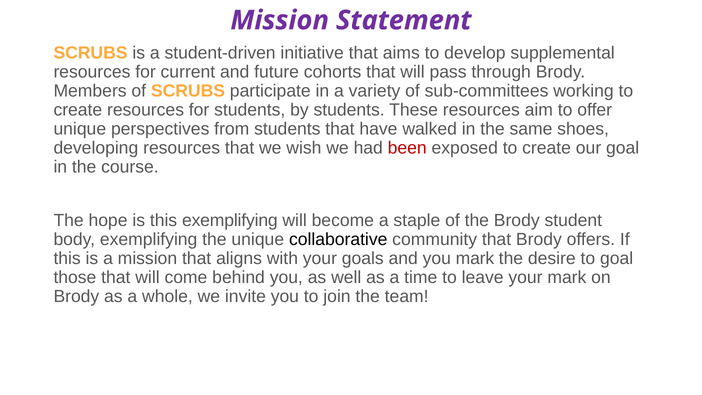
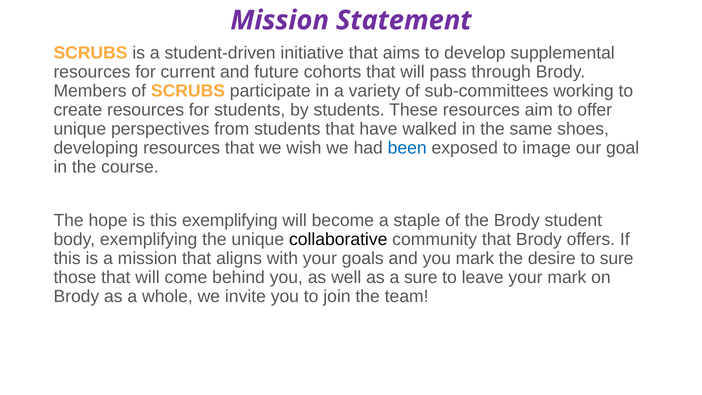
been colour: red -> blue
exposed to create: create -> image
to goal: goal -> sure
a time: time -> sure
